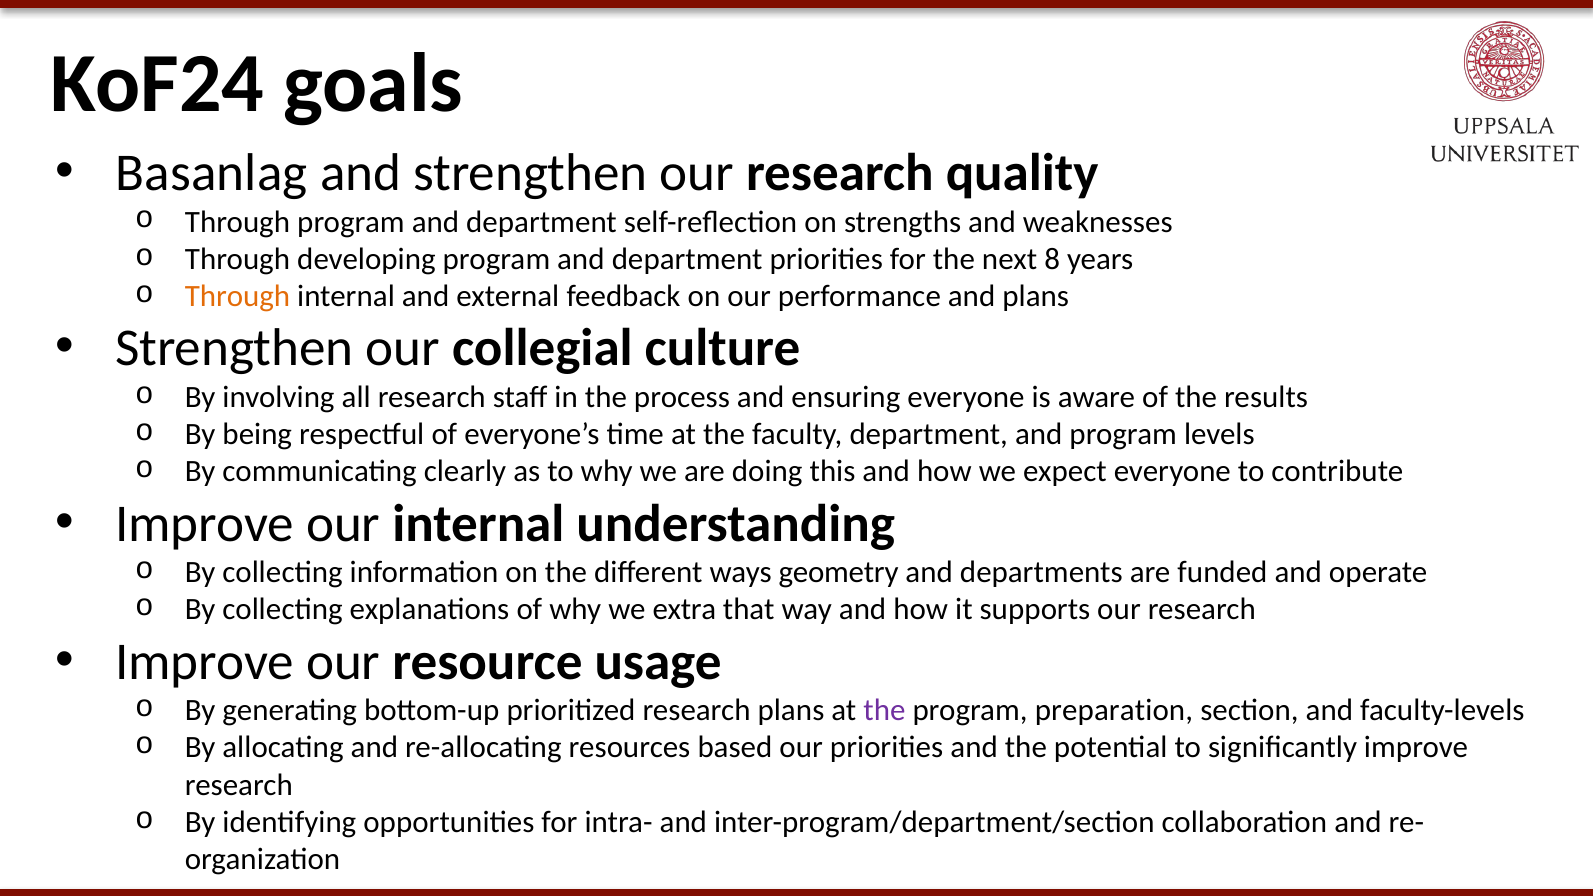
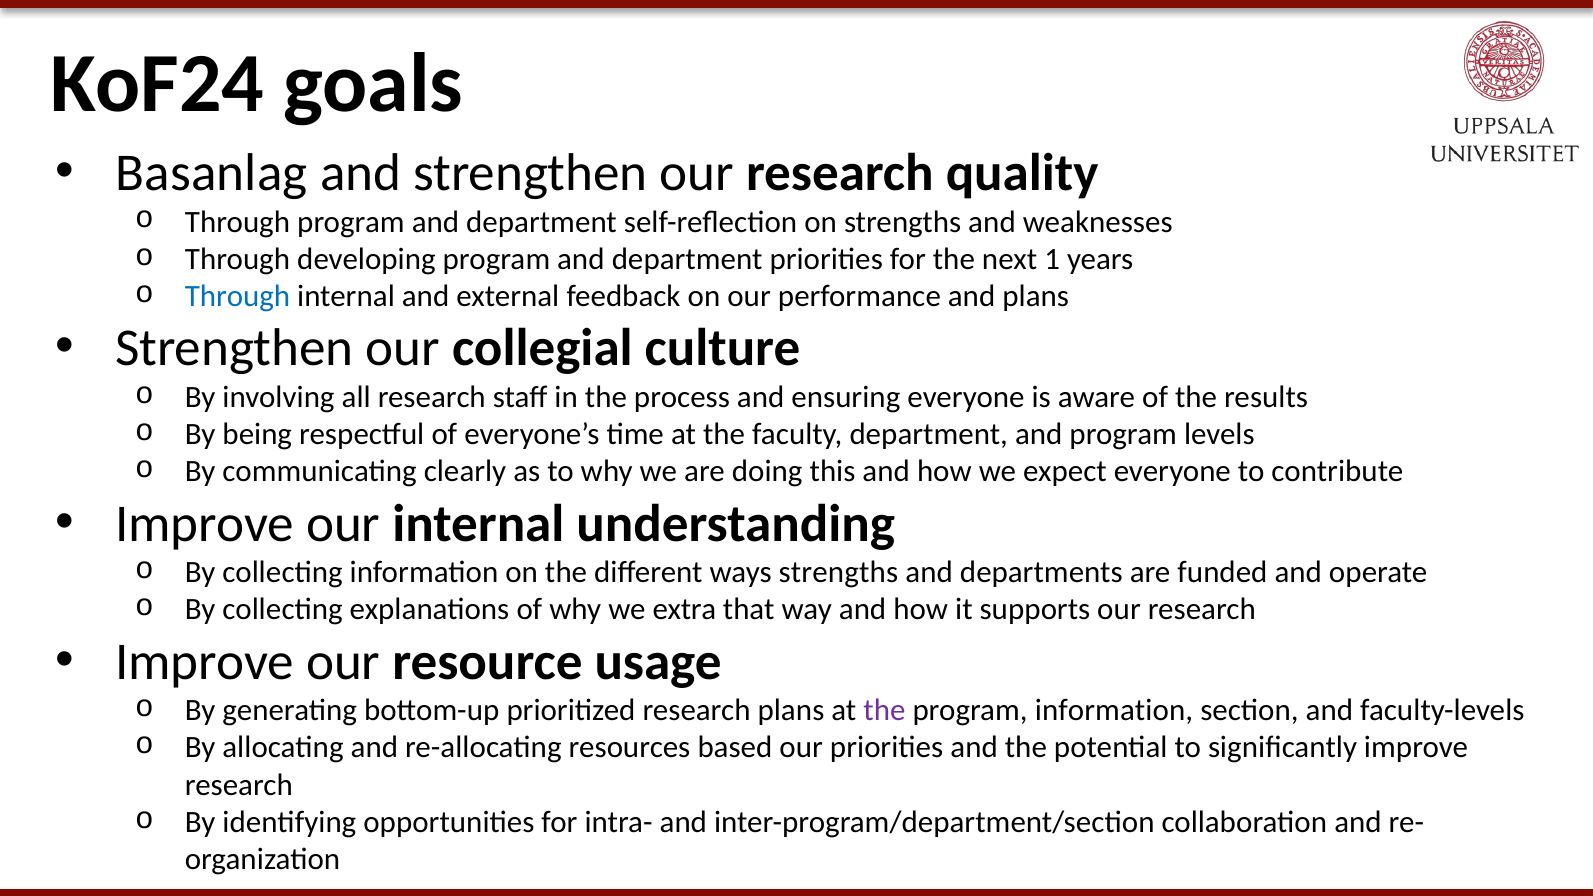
8: 8 -> 1
Through at (238, 296) colour: orange -> blue
ways geometry: geometry -> strengths
program preparation: preparation -> information
